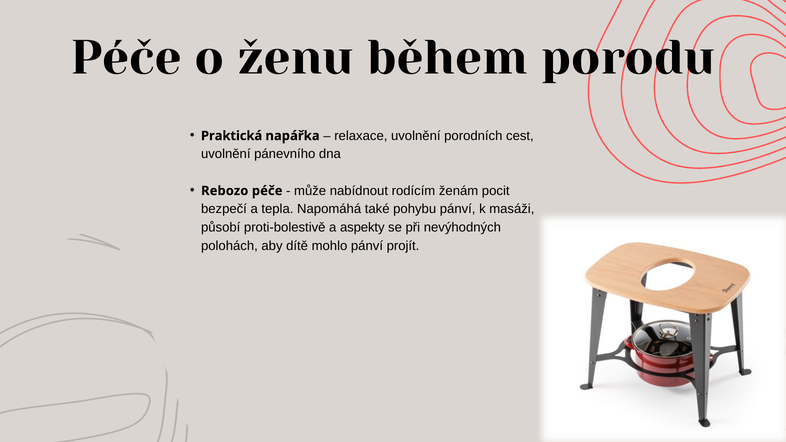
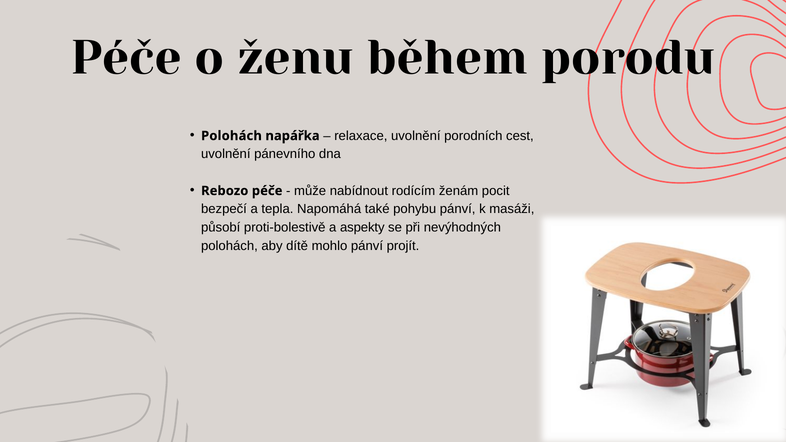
Praktická at (232, 136): Praktická -> Polohách
